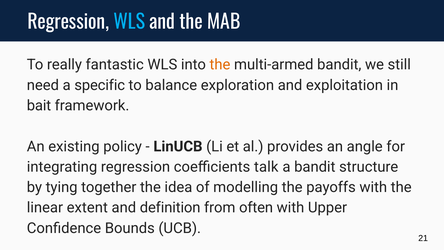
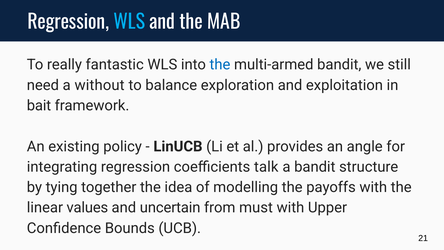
the at (220, 65) colour: orange -> blue
specific: specific -> without
extent: extent -> values
definition: definition -> uncertain
often: often -> must
